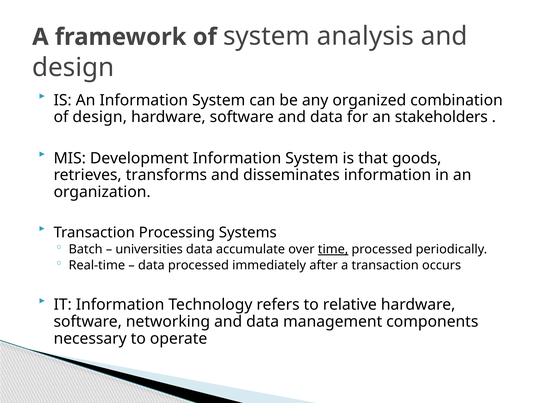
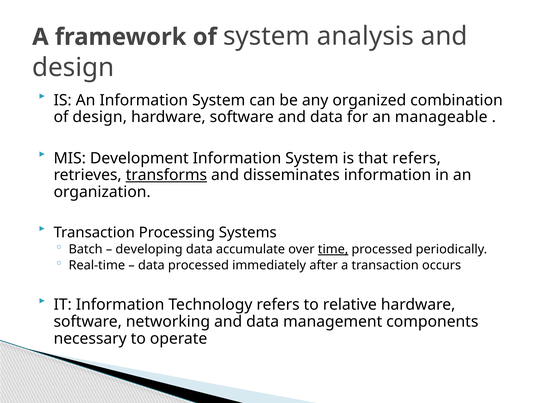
stakeholders: stakeholders -> manageable
that goods: goods -> refers
transforms underline: none -> present
universities: universities -> developing
